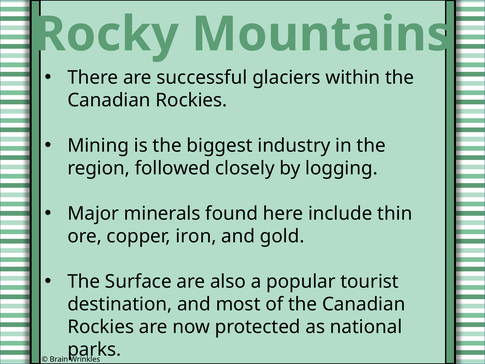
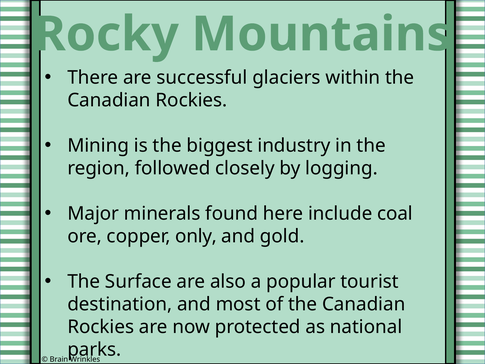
thin: thin -> coal
iron: iron -> only
